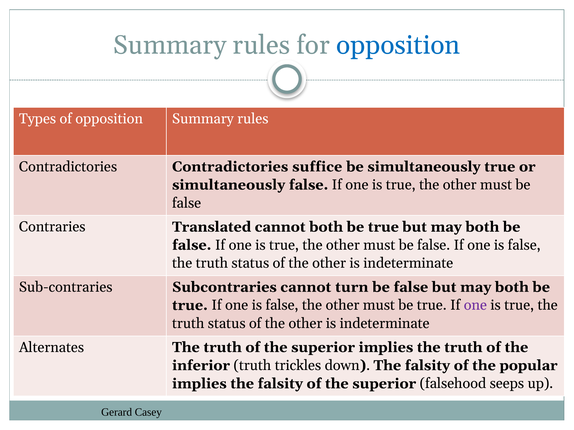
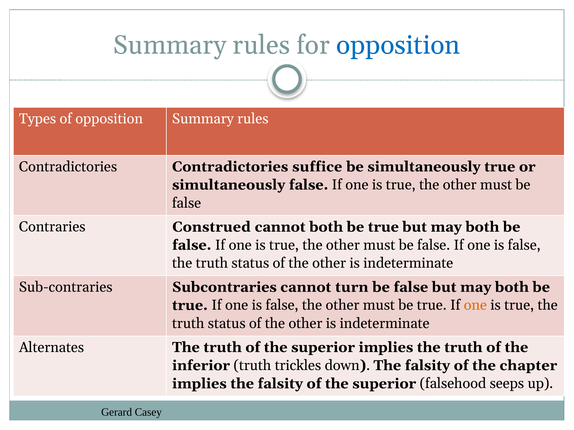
Translated: Translated -> Construed
one at (475, 306) colour: purple -> orange
popular: popular -> chapter
